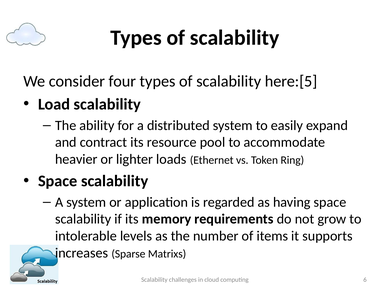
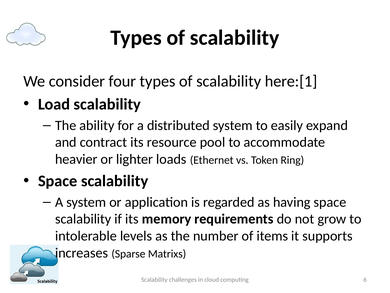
here:[5: here:[5 -> here:[1
